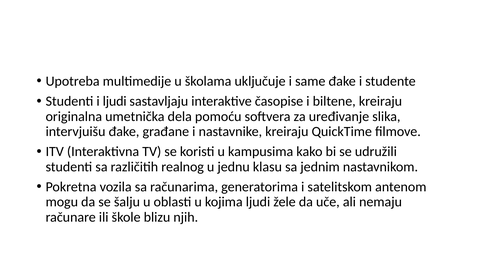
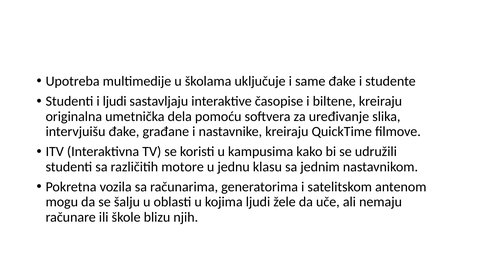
realnog: realnog -> motore
